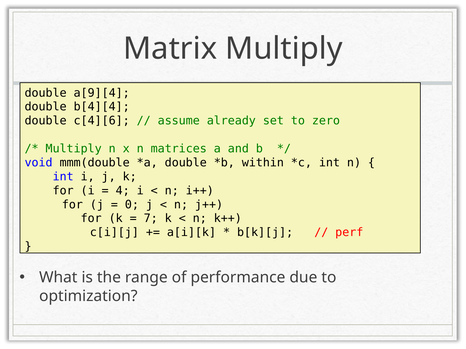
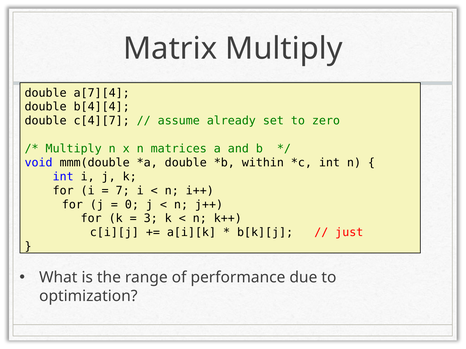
a[9][4: a[9][4 -> a[7][4
c[4][6: c[4][6 -> c[4][7
4: 4 -> 7
7: 7 -> 3
perf: perf -> just
